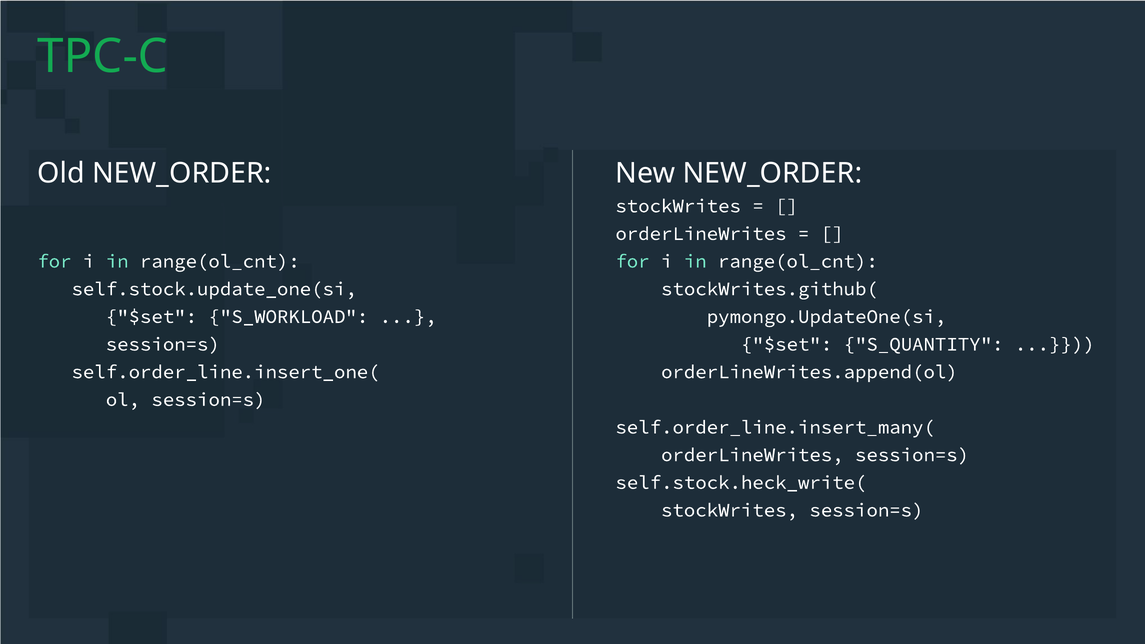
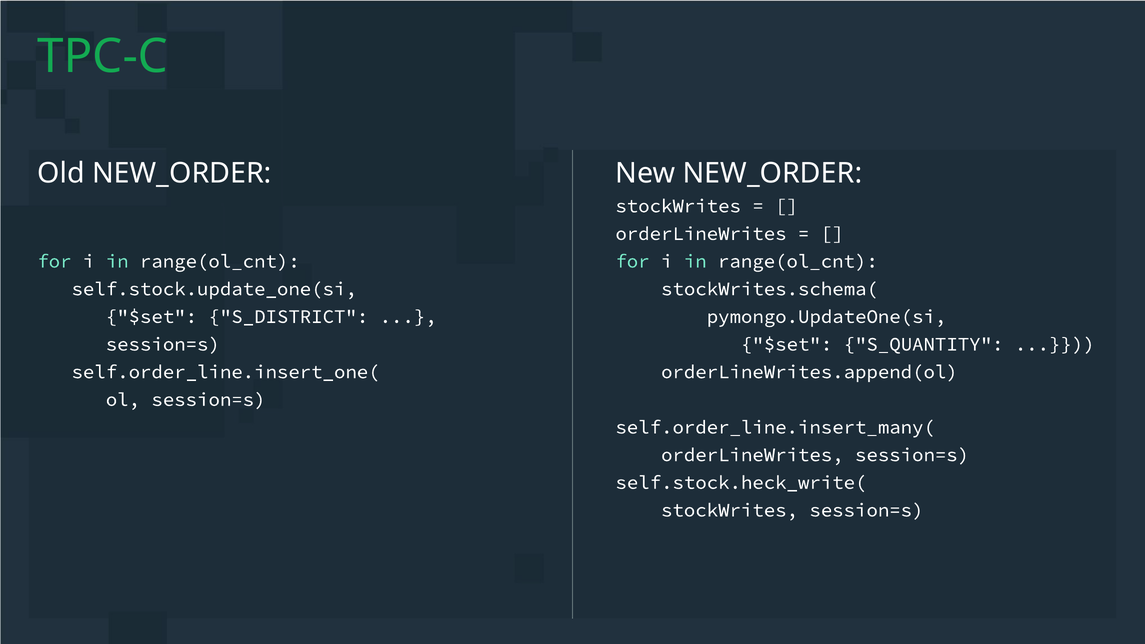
stockWrites.github(: stockWrites.github( -> stockWrites.schema(
S_WORKLOAD: S_WORKLOAD -> S_DISTRICT
